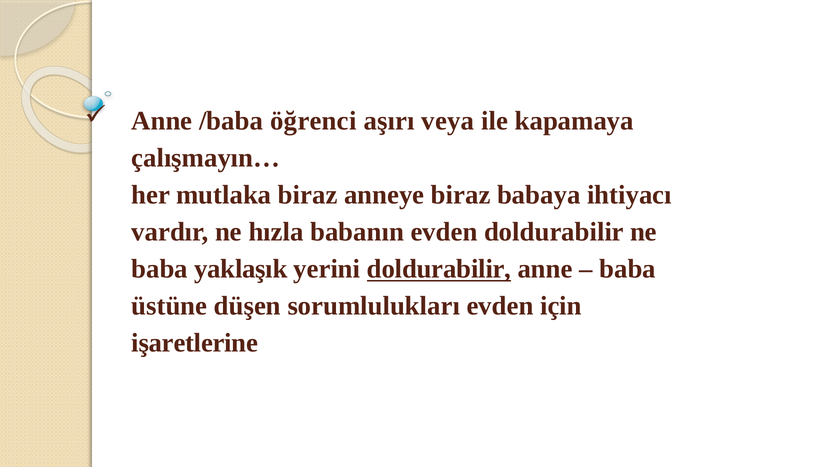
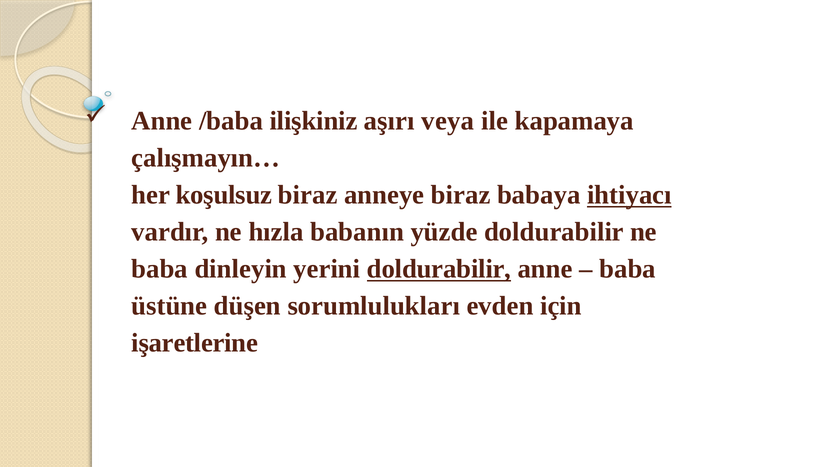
öğrenci: öğrenci -> ilişkiniz
mutlaka: mutlaka -> koşulsuz
ihtiyacı underline: none -> present
babanın evden: evden -> yüzde
yaklaşık: yaklaşık -> dinleyin
